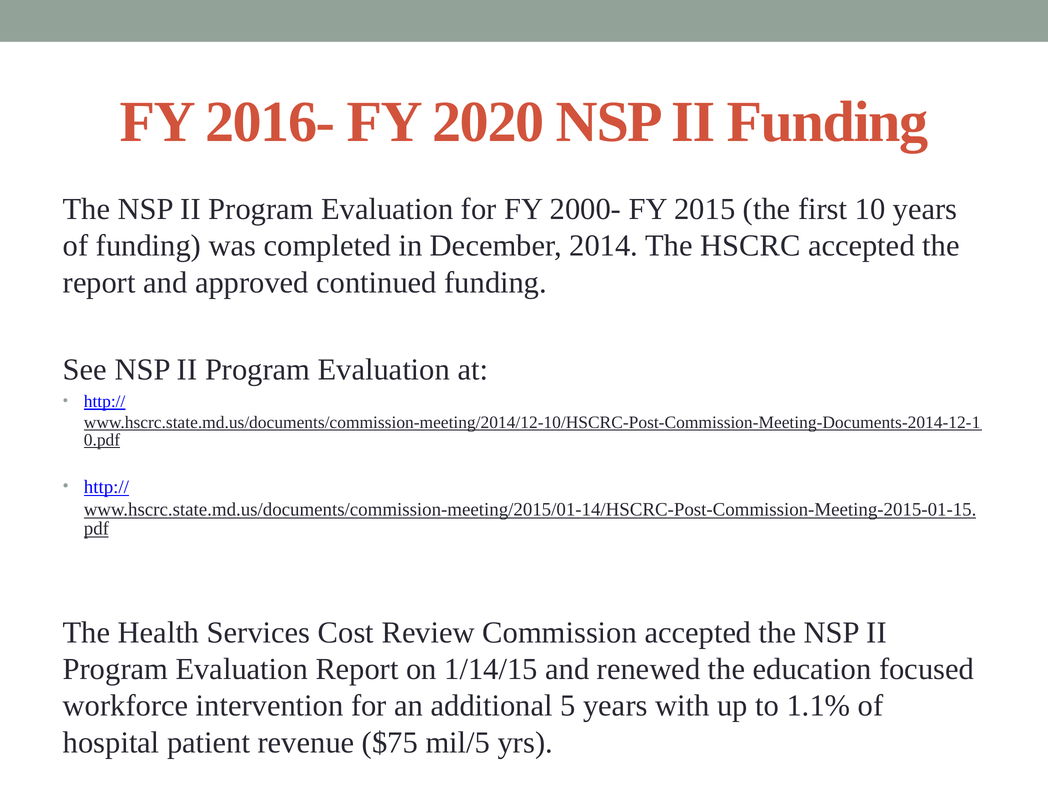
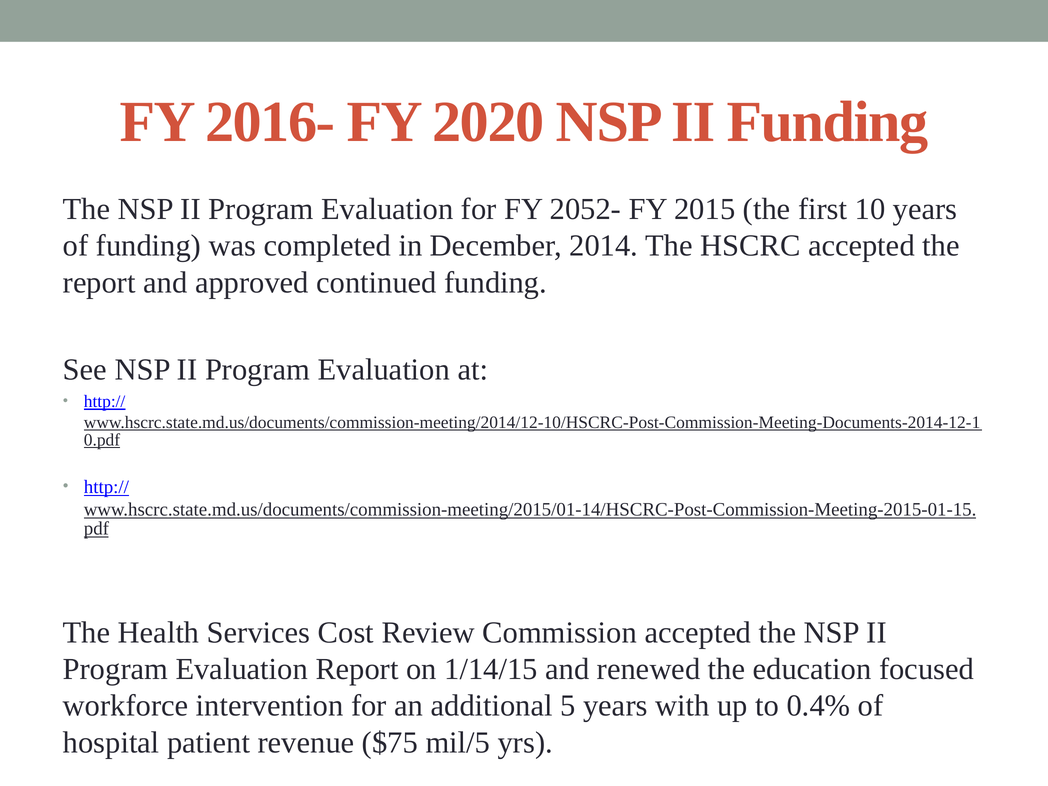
2000-: 2000- -> 2052-
1.1%: 1.1% -> 0.4%
